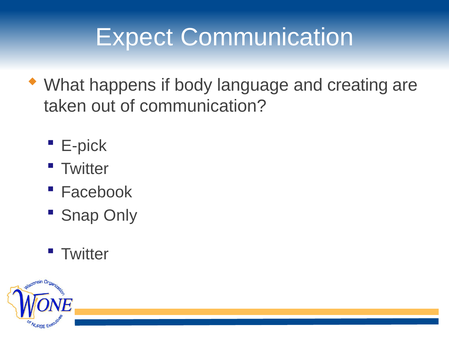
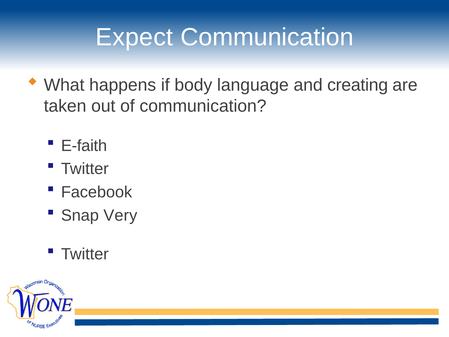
E-pick: E-pick -> E-faith
Only: Only -> Very
